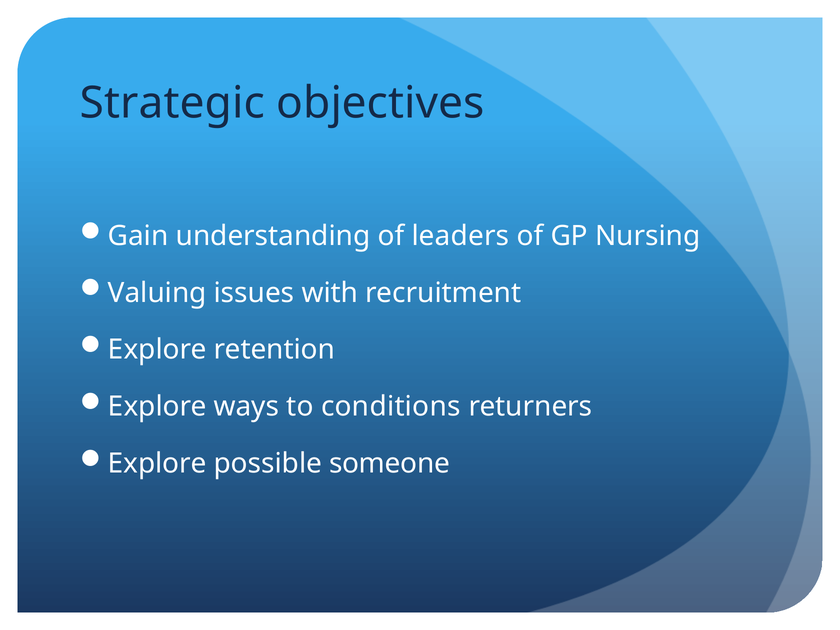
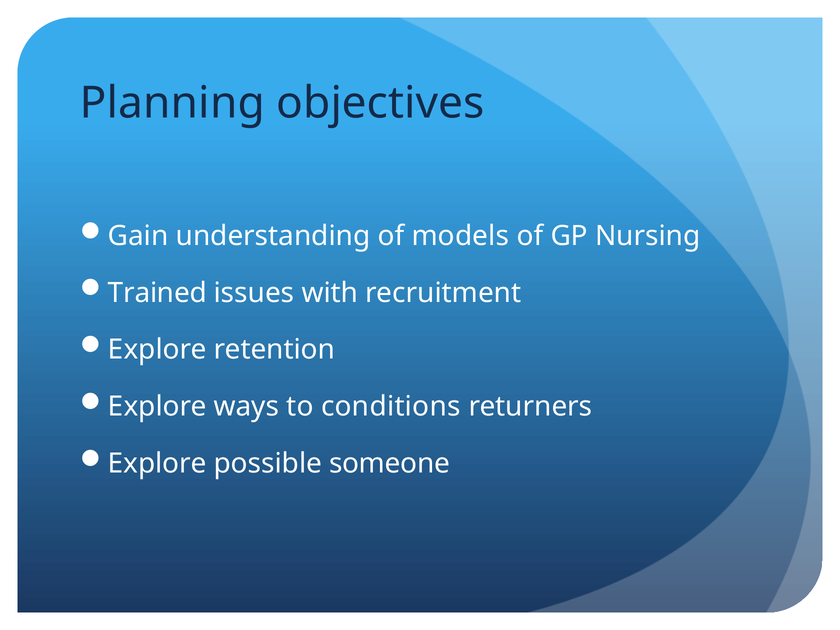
Strategic: Strategic -> Planning
leaders: leaders -> models
Valuing: Valuing -> Trained
